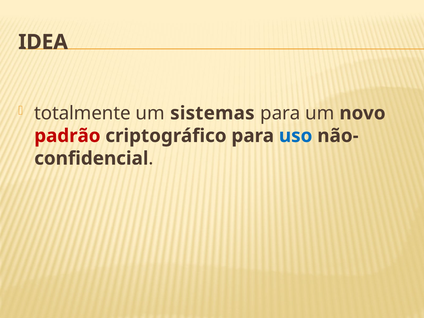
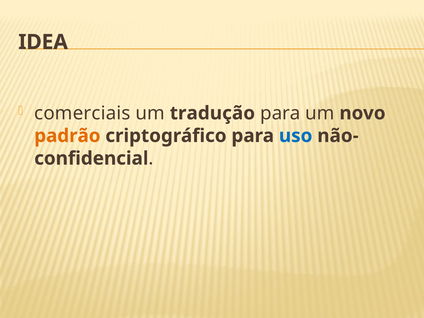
totalmente: totalmente -> comerciais
sistemas: sistemas -> tradução
padrão colour: red -> orange
